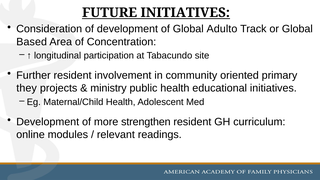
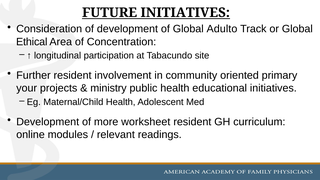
Based: Based -> Ethical
they: they -> your
strengthen: strengthen -> worksheet
